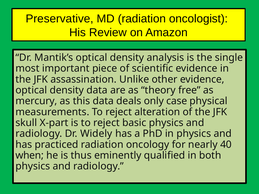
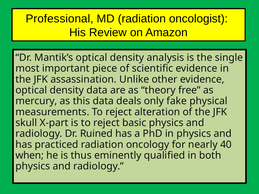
Preservative: Preservative -> Professional
case: case -> fake
Widely: Widely -> Ruined
